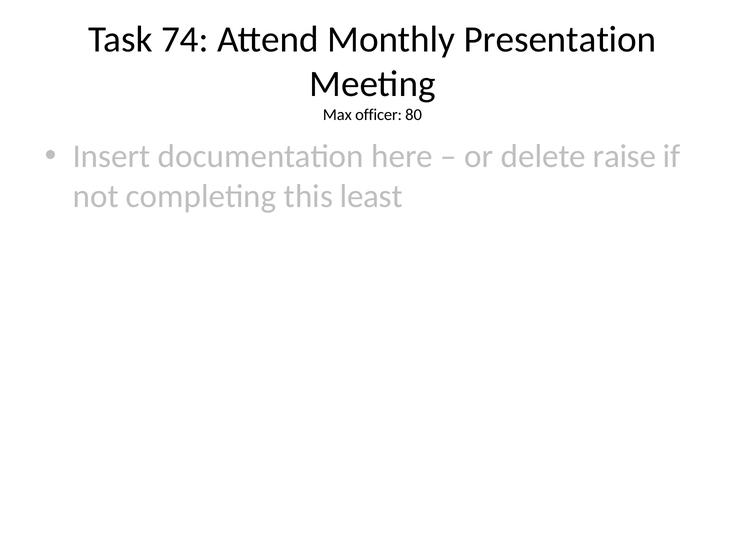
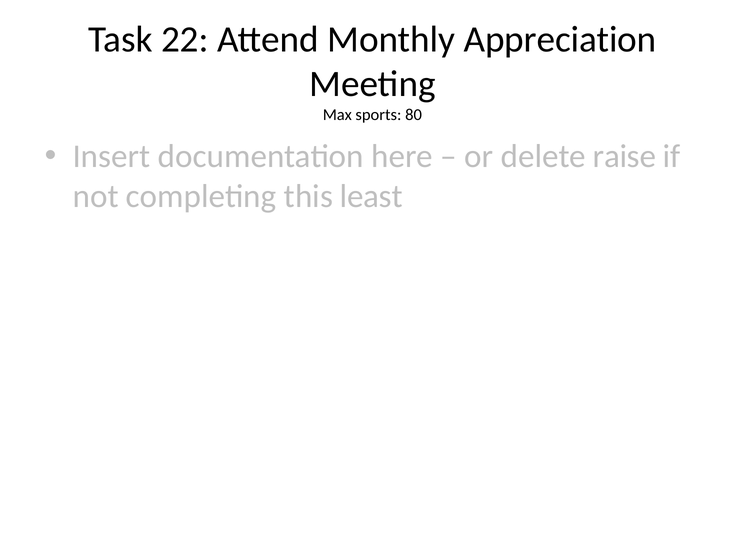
74: 74 -> 22
Presentation: Presentation -> Appreciation
officer: officer -> sports
